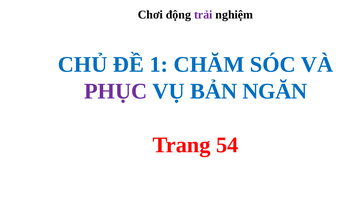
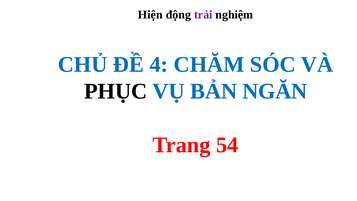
Chơi: Chơi -> Hiện
1: 1 -> 4
PHỤC colour: purple -> black
